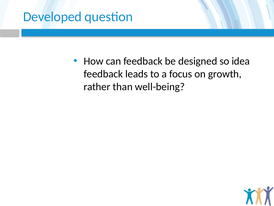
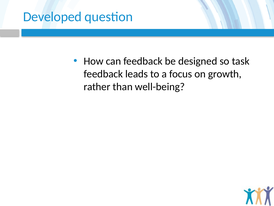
idea: idea -> task
